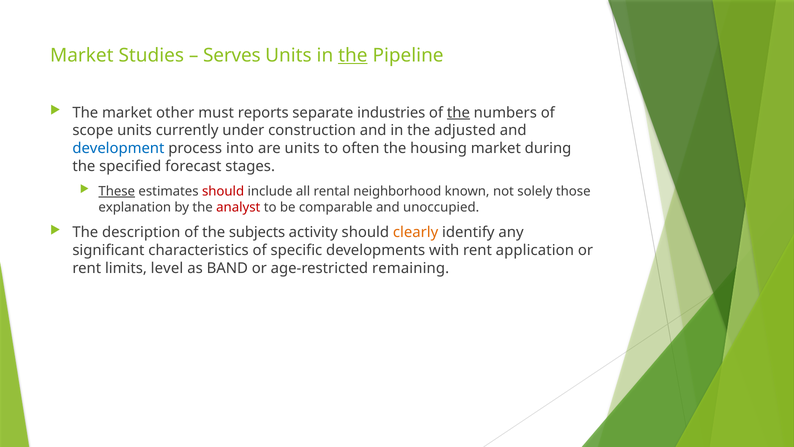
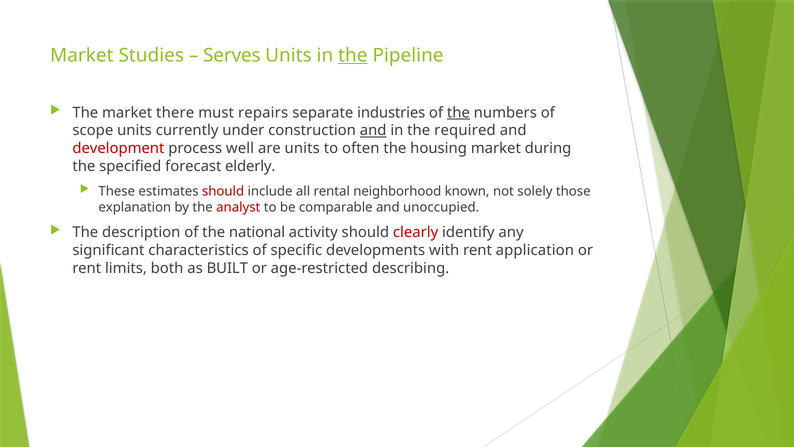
other: other -> there
reports: reports -> repairs
and at (373, 130) underline: none -> present
adjusted: adjusted -> required
development colour: blue -> red
into: into -> well
stages: stages -> elderly
These underline: present -> none
subjects: subjects -> national
clearly colour: orange -> red
level: level -> both
BAND: BAND -> BUILT
remaining: remaining -> describing
